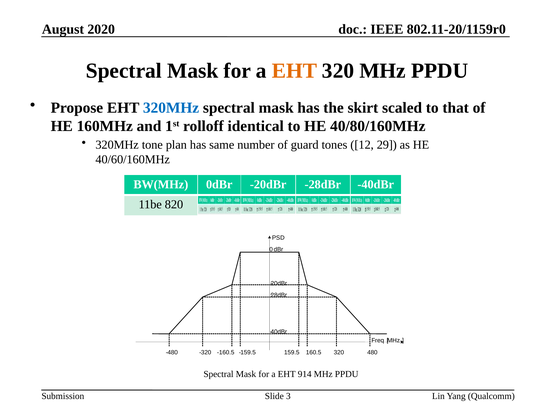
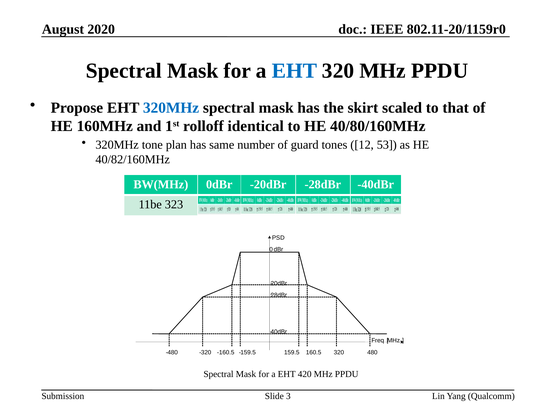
EHT at (294, 71) colour: orange -> blue
29: 29 -> 53
40/60/160MHz: 40/60/160MHz -> 40/82/160MHz
820: 820 -> 323
914: 914 -> 420
